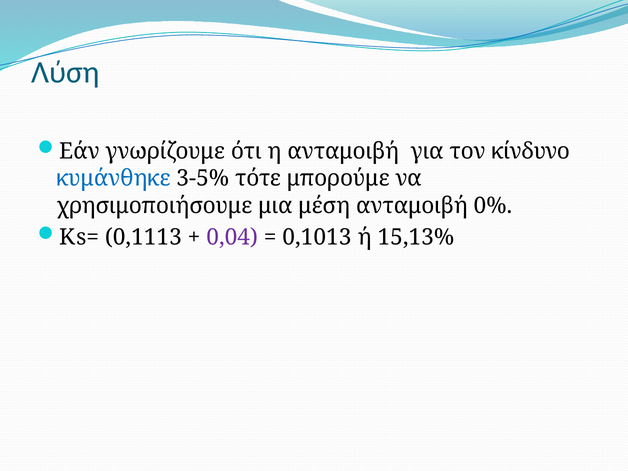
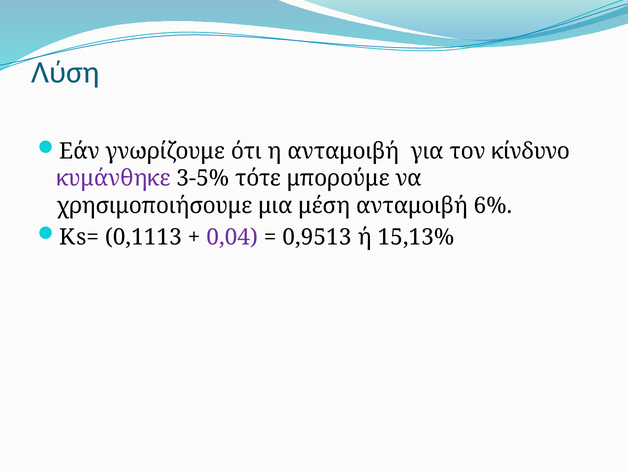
κυμάνθηκε colour: blue -> purple
0%: 0% -> 6%
0,1013: 0,1013 -> 0,9513
